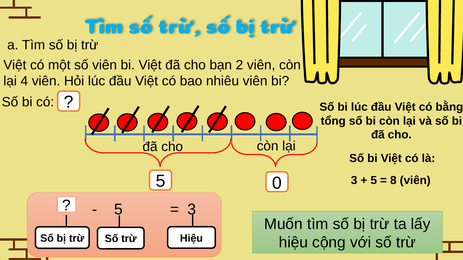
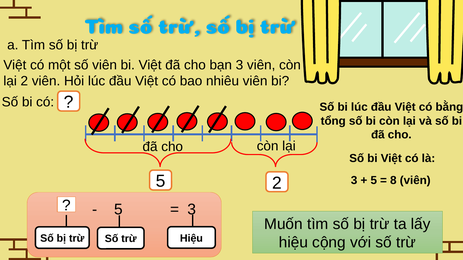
bạn 2: 2 -> 3
lại 4: 4 -> 2
5 0: 0 -> 2
